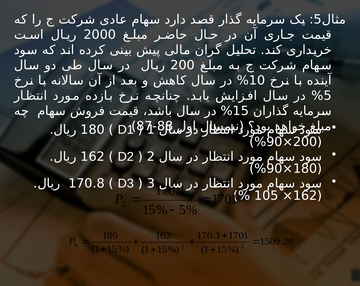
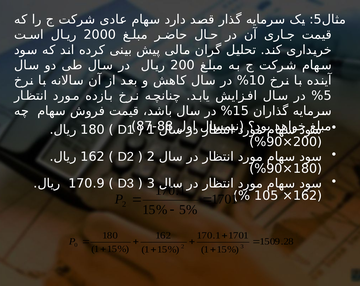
170.8: 170.8 -> 170.9
